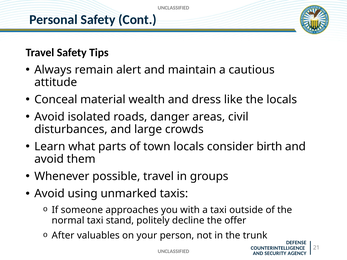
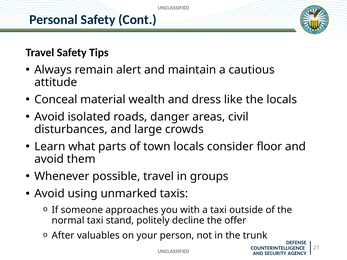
birth: birth -> floor
